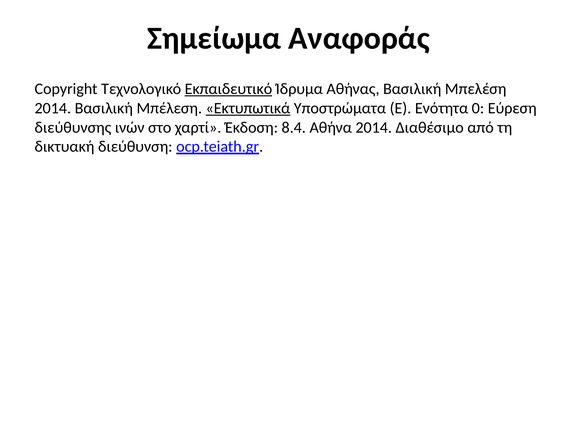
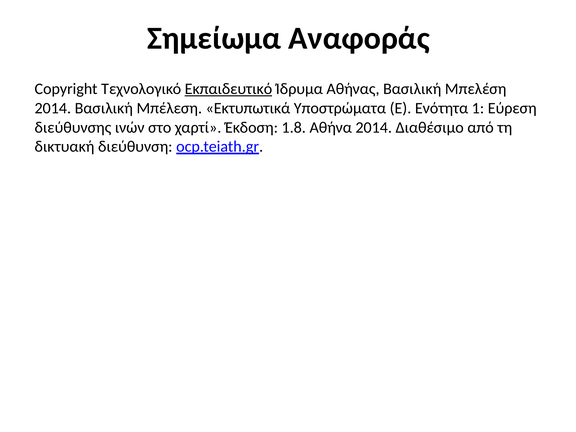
Εκτυπωτικά underline: present -> none
0: 0 -> 1
8.4: 8.4 -> 1.8
